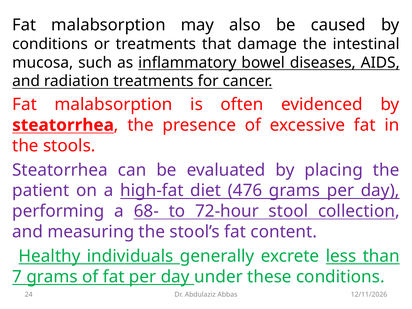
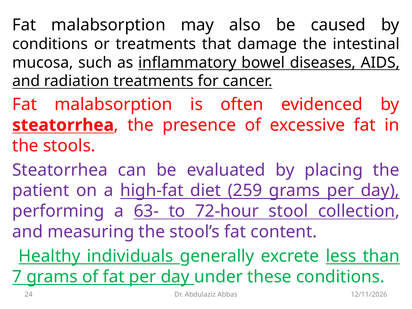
476: 476 -> 259
68-: 68- -> 63-
